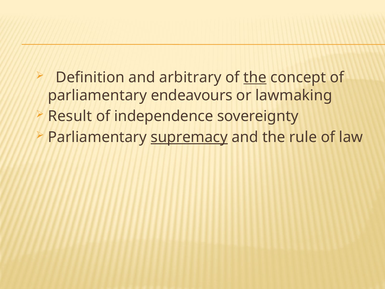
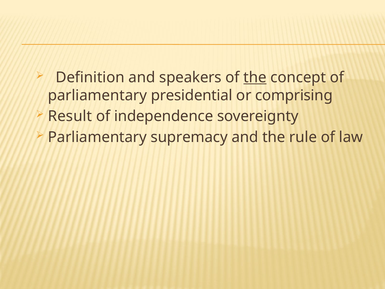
arbitrary: arbitrary -> speakers
endeavours: endeavours -> presidential
lawmaking: lawmaking -> comprising
supremacy underline: present -> none
